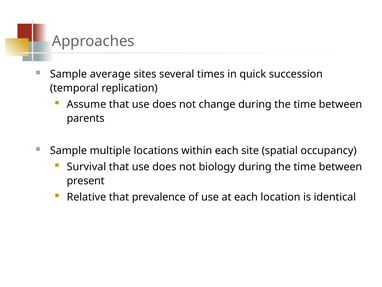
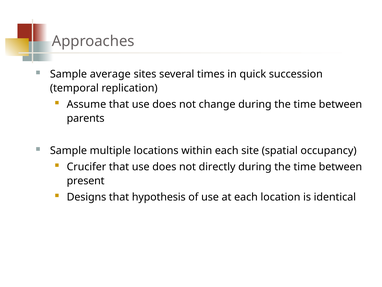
Survival: Survival -> Crucifer
biology: biology -> directly
Relative: Relative -> Designs
prevalence: prevalence -> hypothesis
